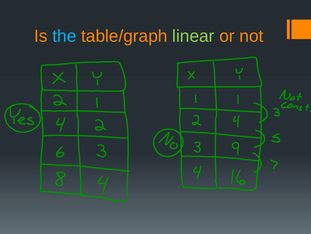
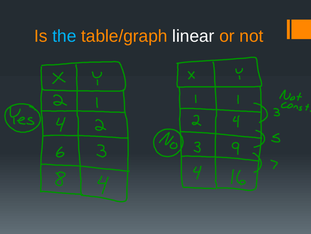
linear colour: light green -> white
